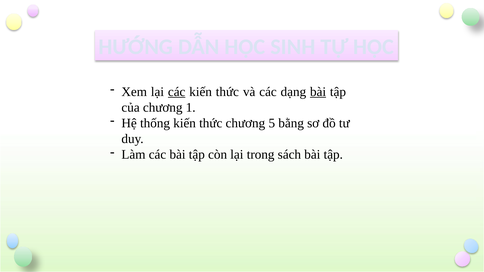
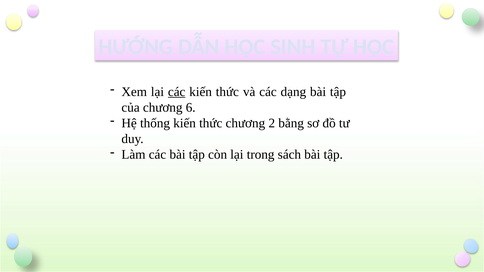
bài at (318, 92) underline: present -> none
1: 1 -> 6
5: 5 -> 2
